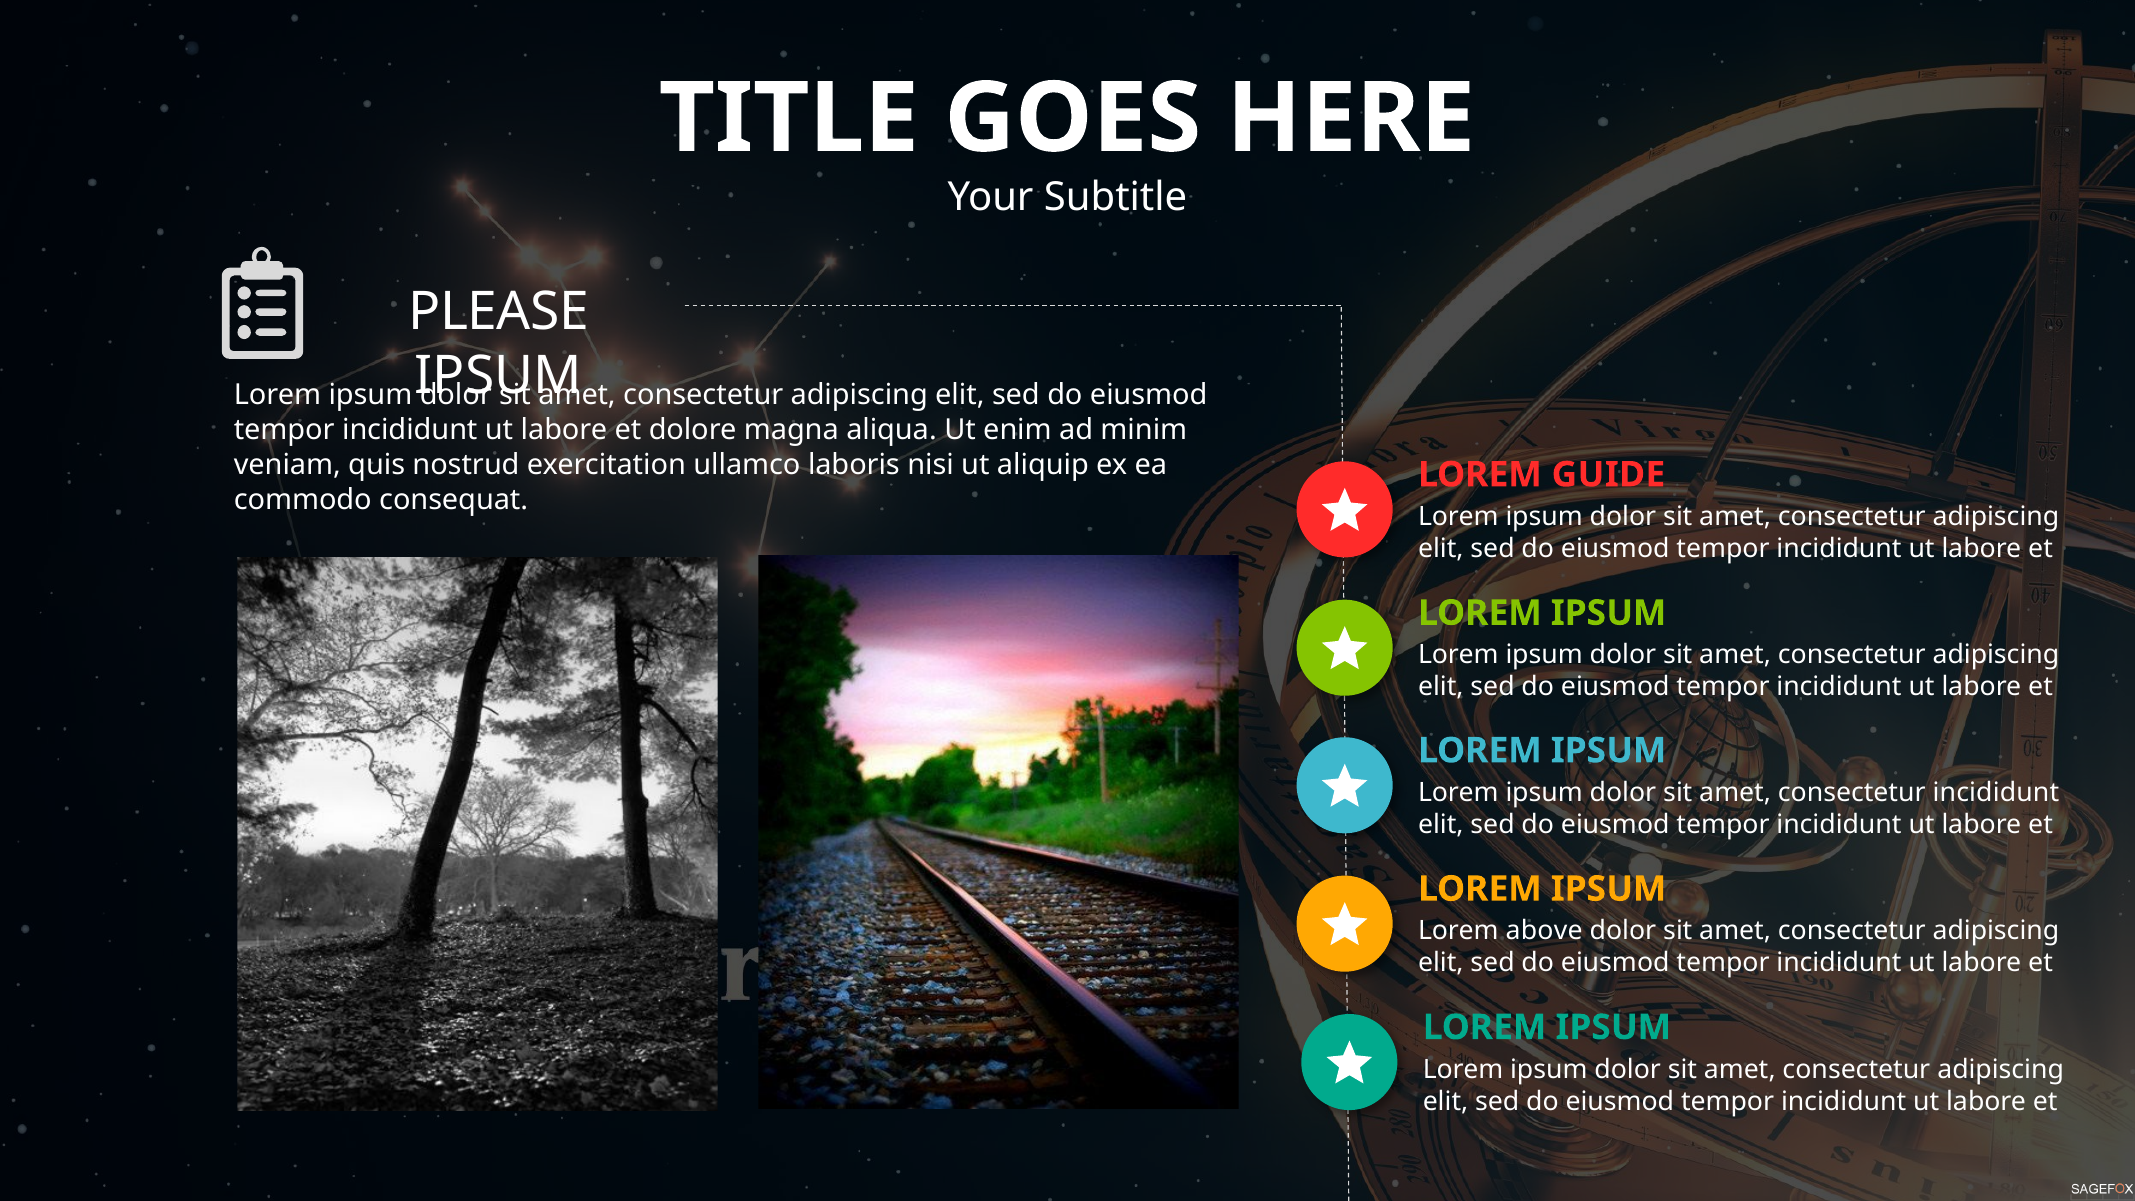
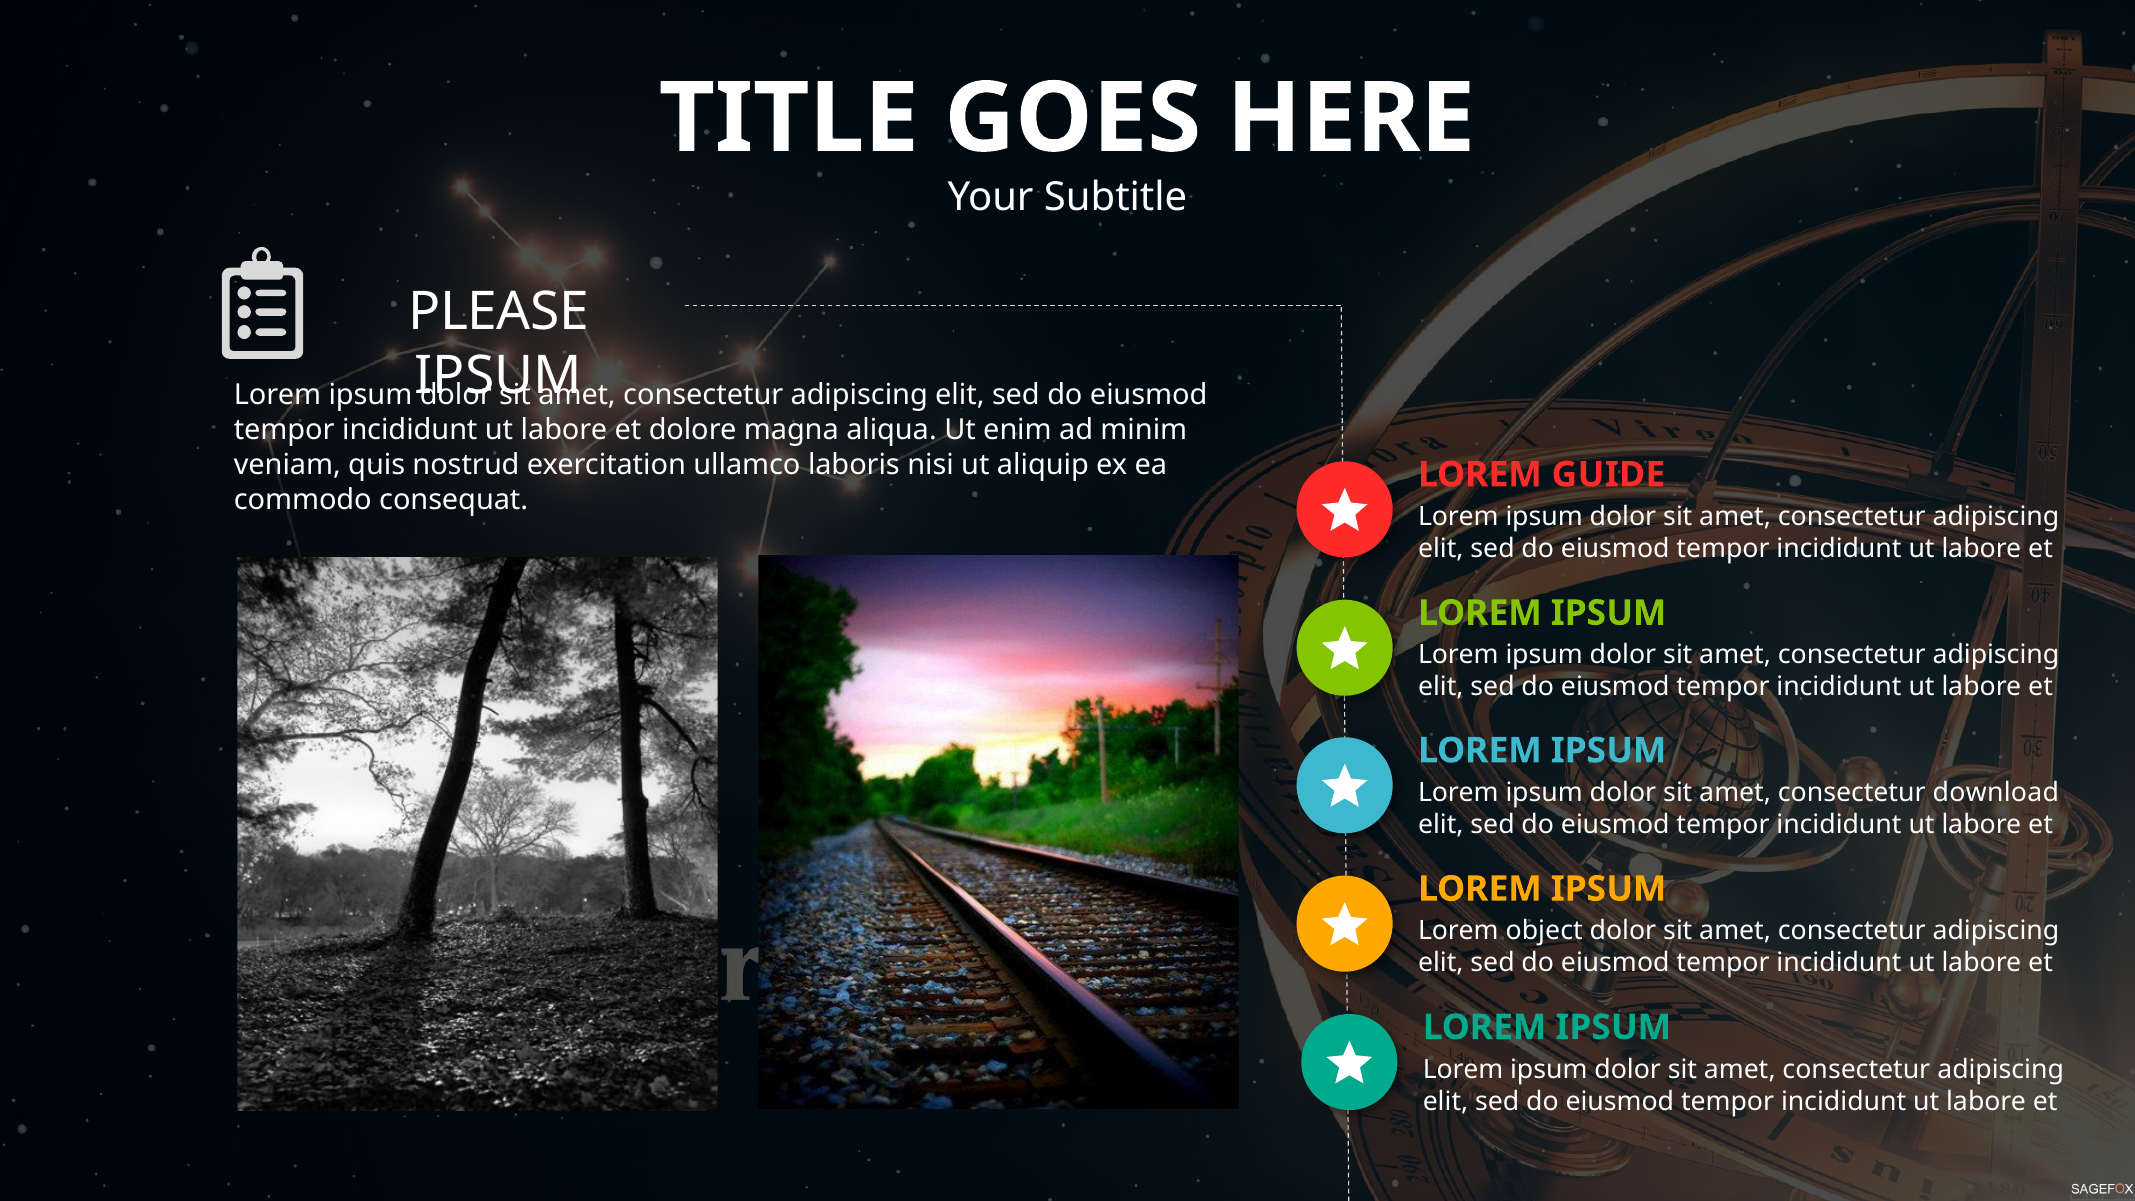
consectetur incididunt: incididunt -> download
above: above -> object
